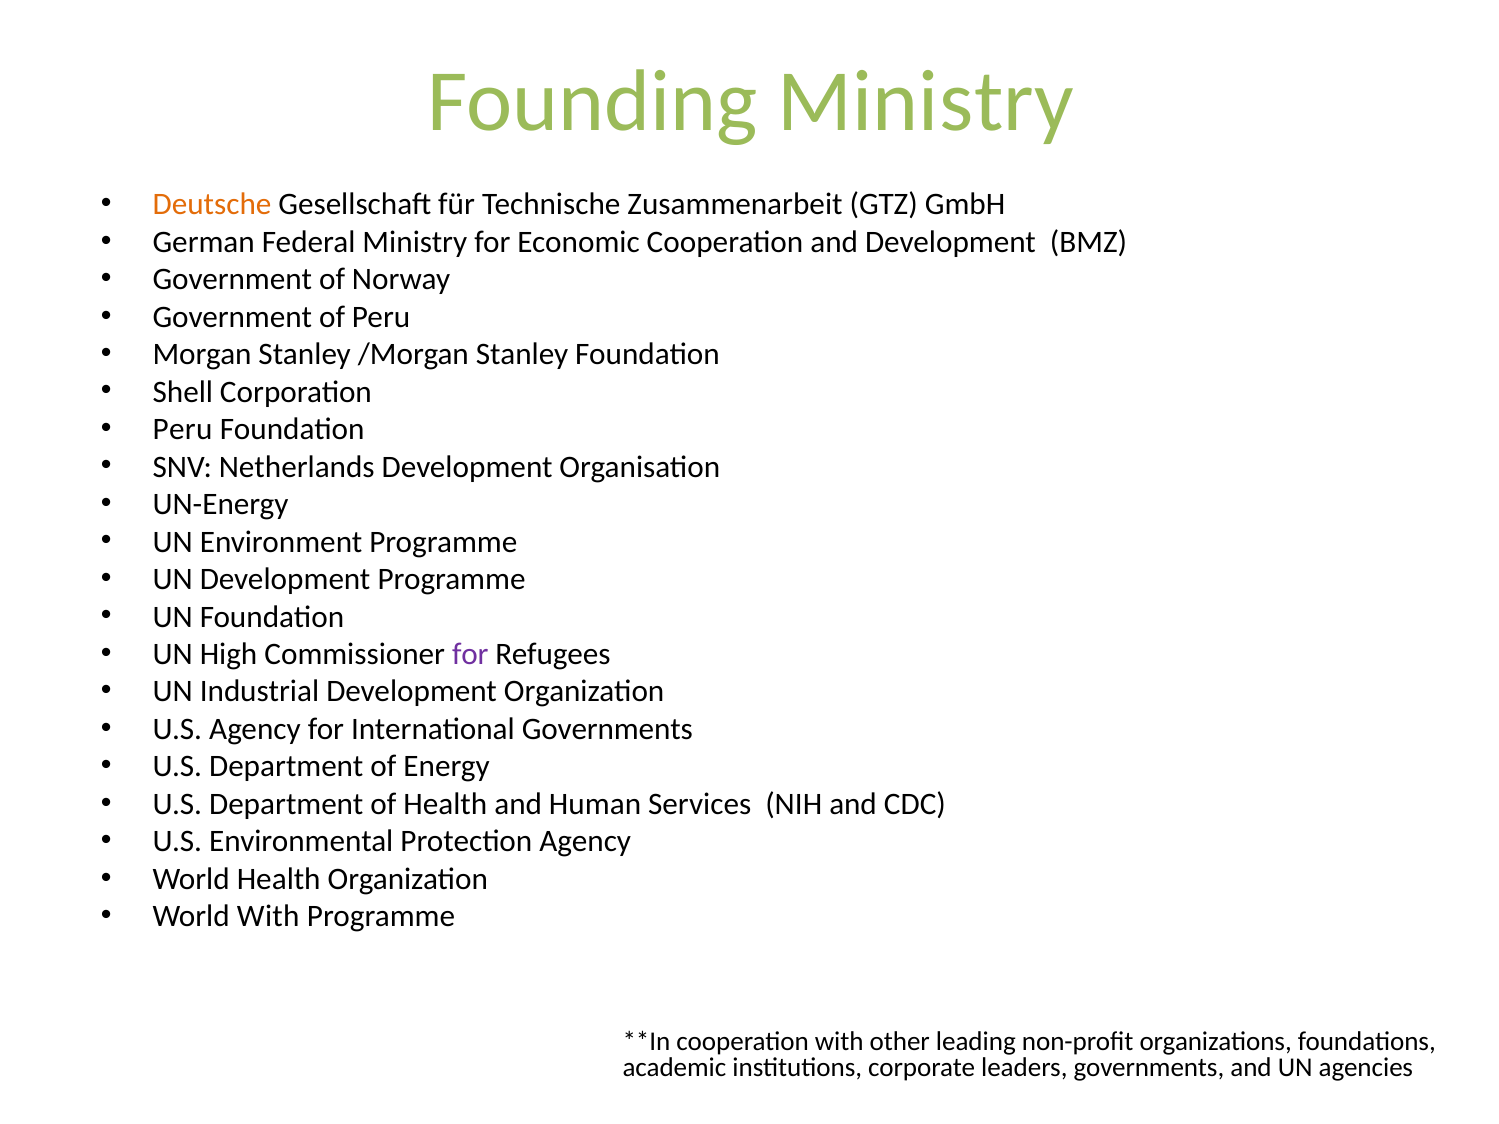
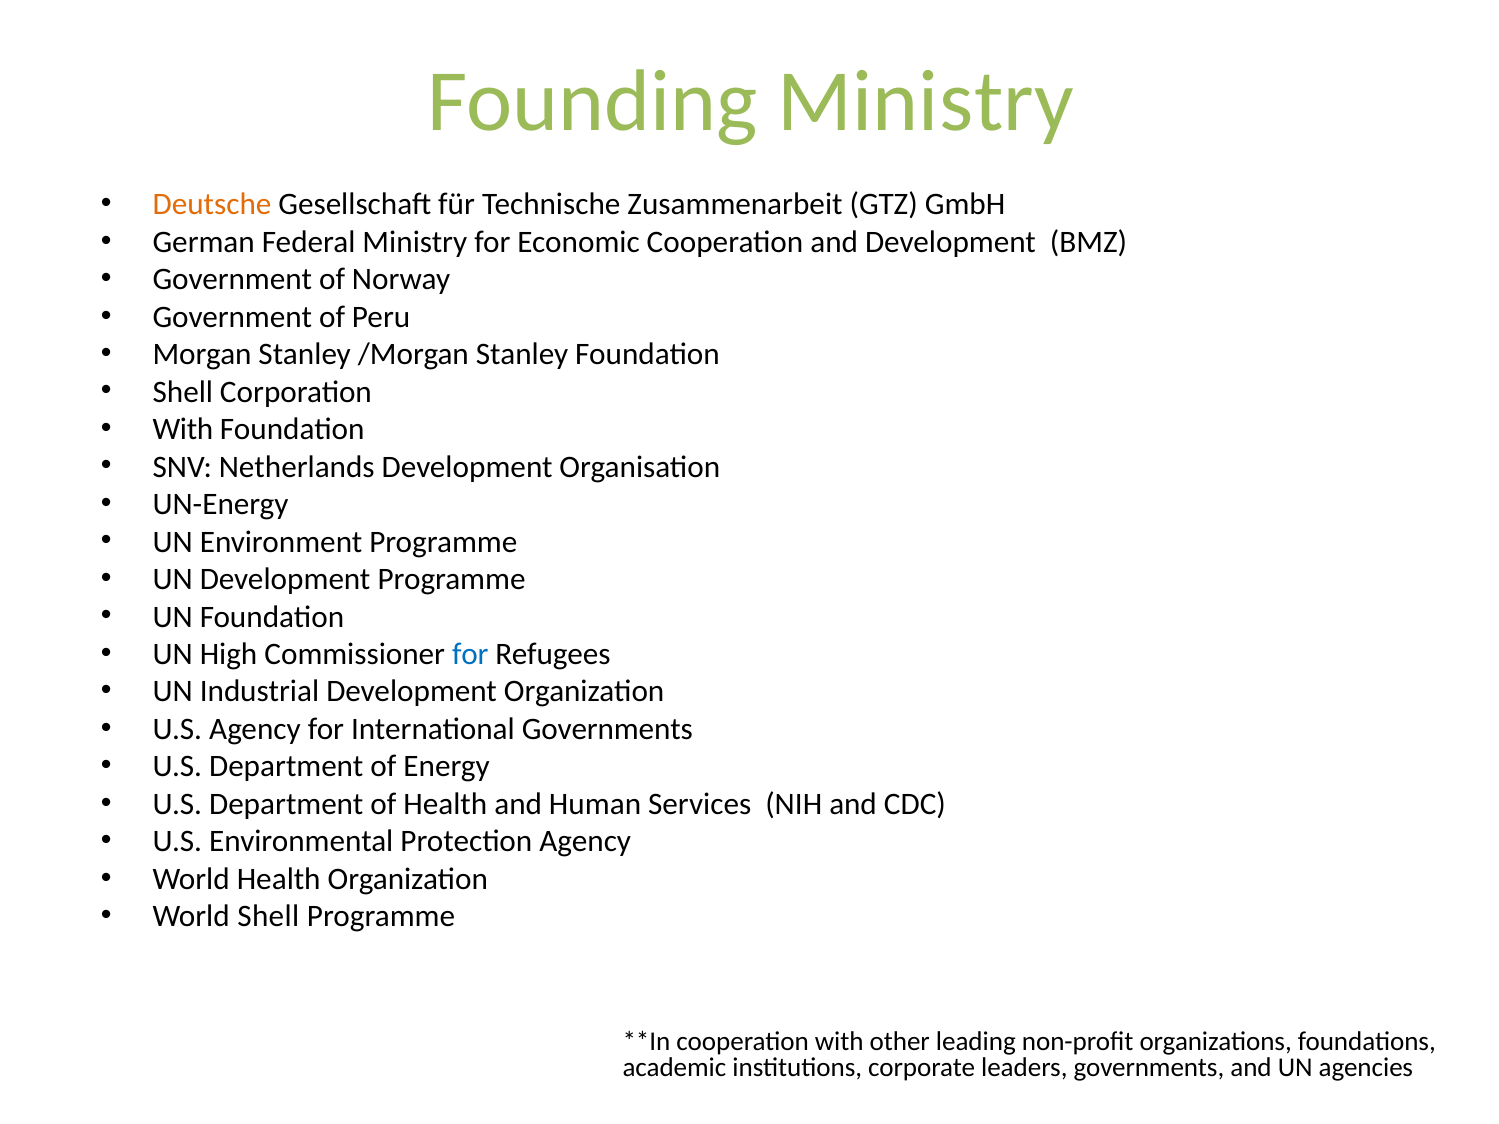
Peru at (183, 429): Peru -> With
for at (470, 654) colour: purple -> blue
World With: With -> Shell
